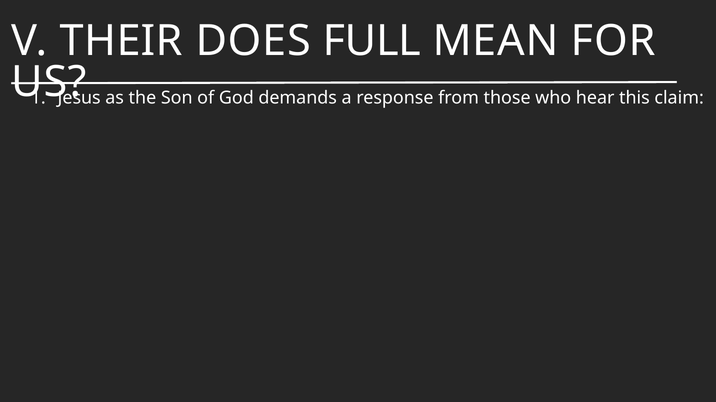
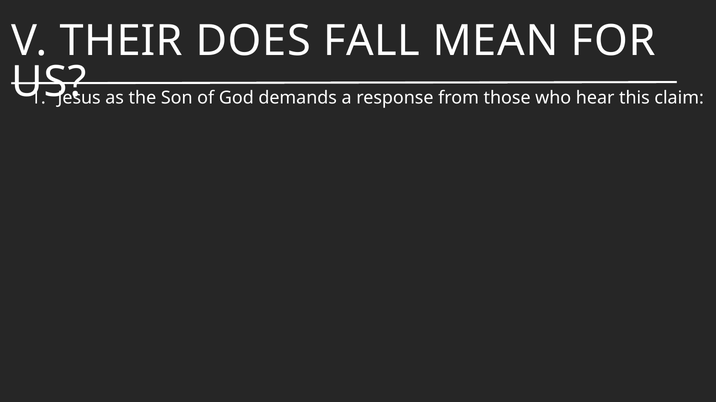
FULL: FULL -> FALL
